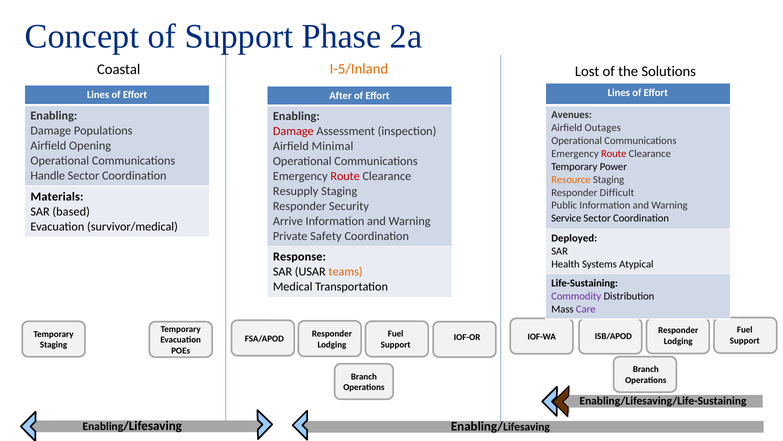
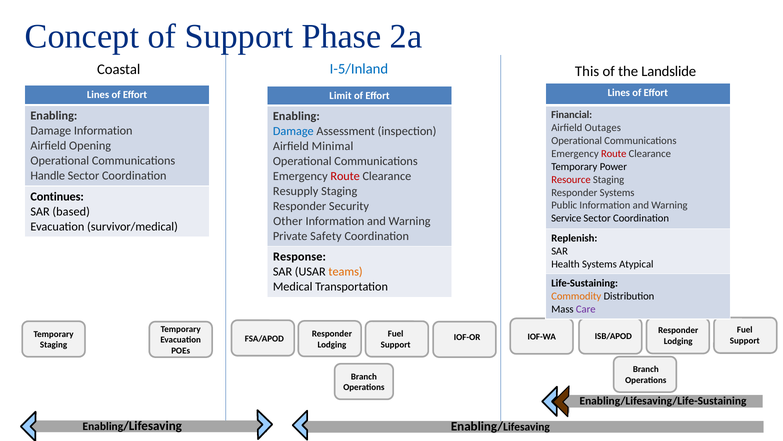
I-5/Inland colour: orange -> blue
Lost: Lost -> This
Solutions: Solutions -> Landslide
After: After -> Limit
Avenues: Avenues -> Financial
Damage Populations: Populations -> Information
Damage at (293, 131) colour: red -> blue
Resource colour: orange -> red
Responder Difficult: Difficult -> Systems
Materials: Materials -> Continues
Arrive: Arrive -> Other
Deployed: Deployed -> Replenish
Commodity colour: purple -> orange
